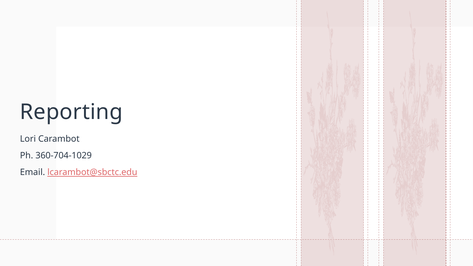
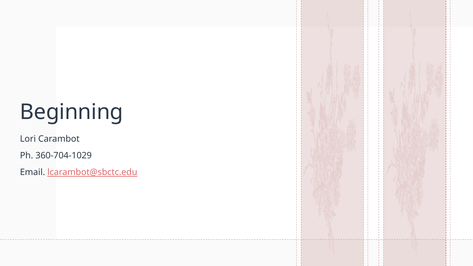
Reporting: Reporting -> Beginning
